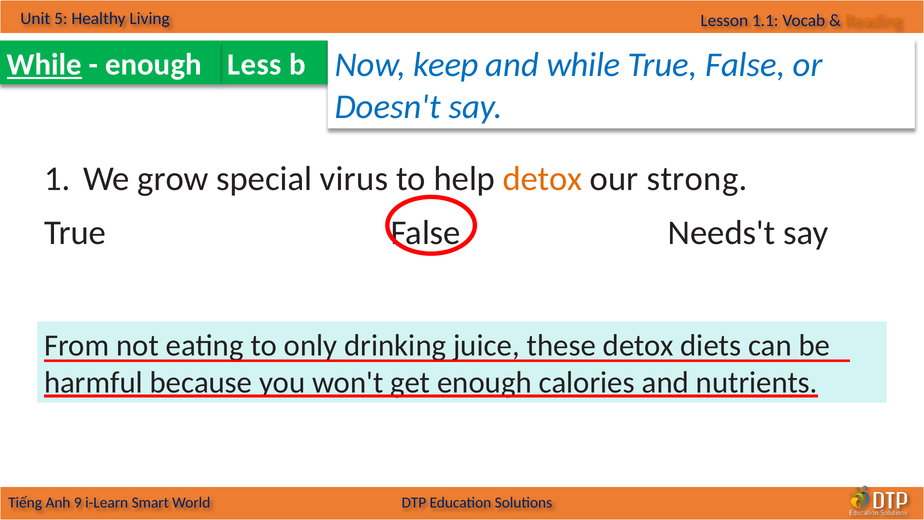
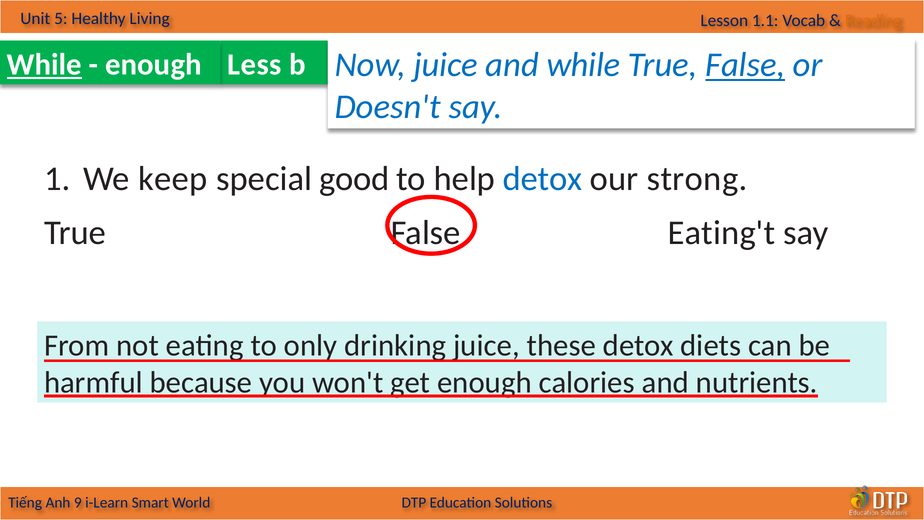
Now keep: keep -> juice
False at (745, 65) underline: none -> present
grow: grow -> keep
virus: virus -> good
detox at (543, 179) colour: orange -> blue
Needs't: Needs't -> Eating't
